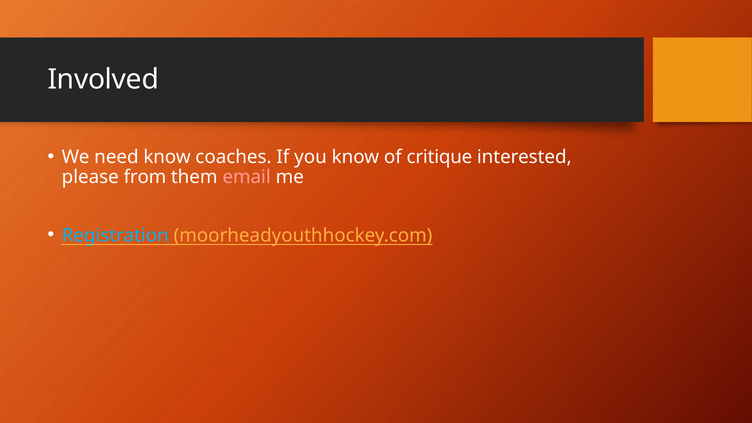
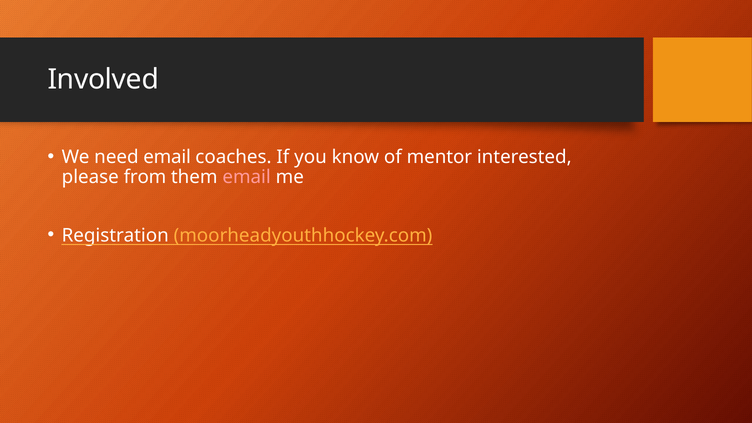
need know: know -> email
critique: critique -> mentor
Registration colour: light blue -> white
